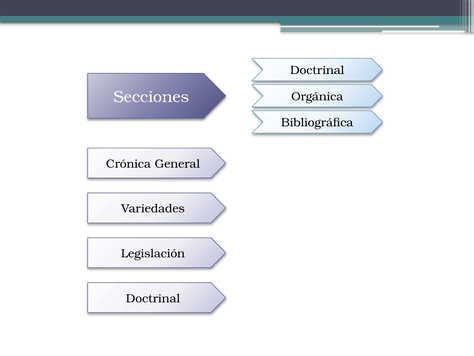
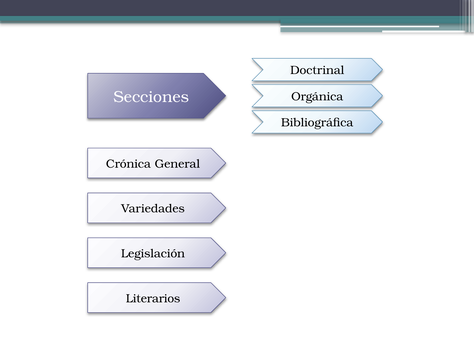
Doctrinal at (153, 298): Doctrinal -> Literarios
